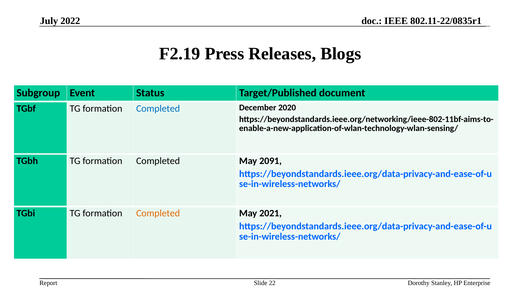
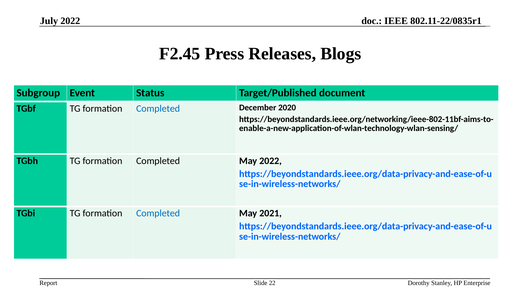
F2.19: F2.19 -> F2.45
May 2091: 2091 -> 2022
Completed at (158, 214) colour: orange -> blue
